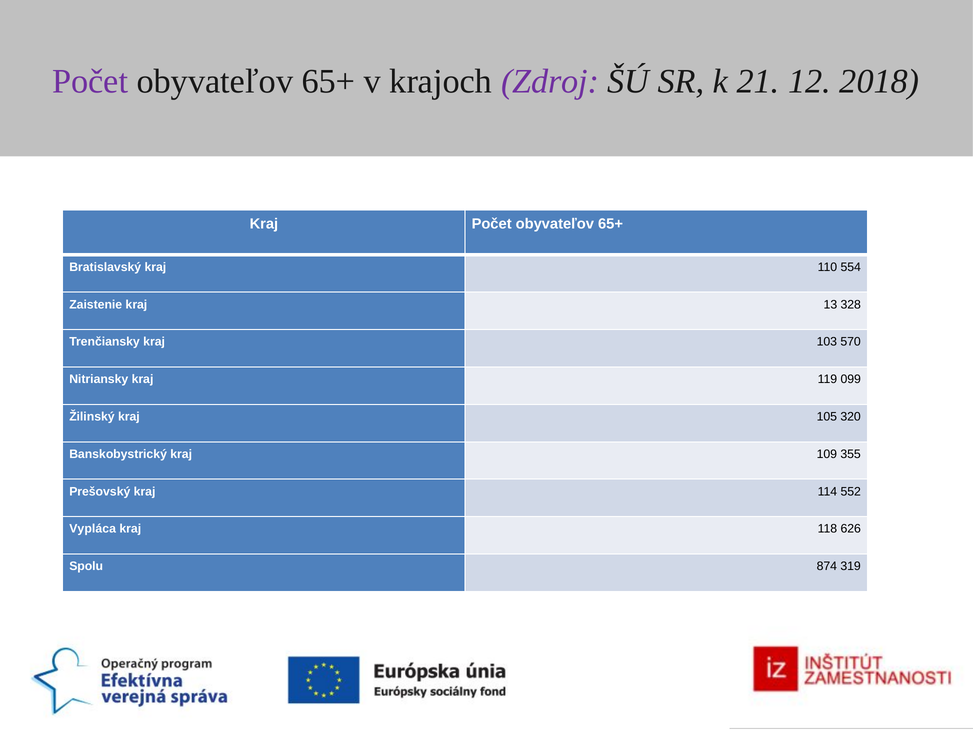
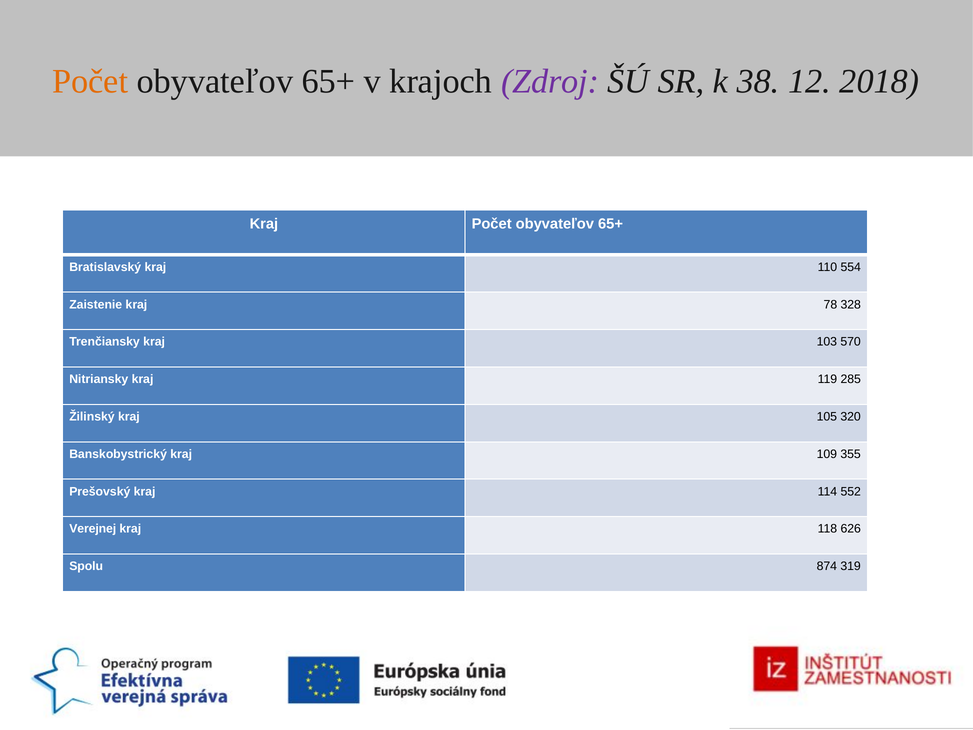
Počet at (90, 81) colour: purple -> orange
21: 21 -> 38
13: 13 -> 78
099: 099 -> 285
Vypláca: Vypláca -> Verejnej
